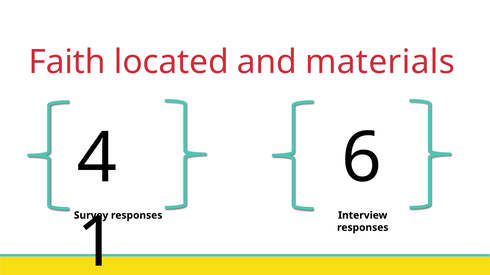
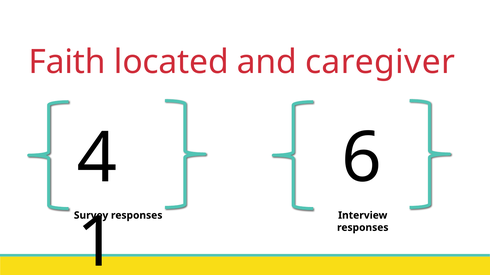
materials: materials -> caregiver
